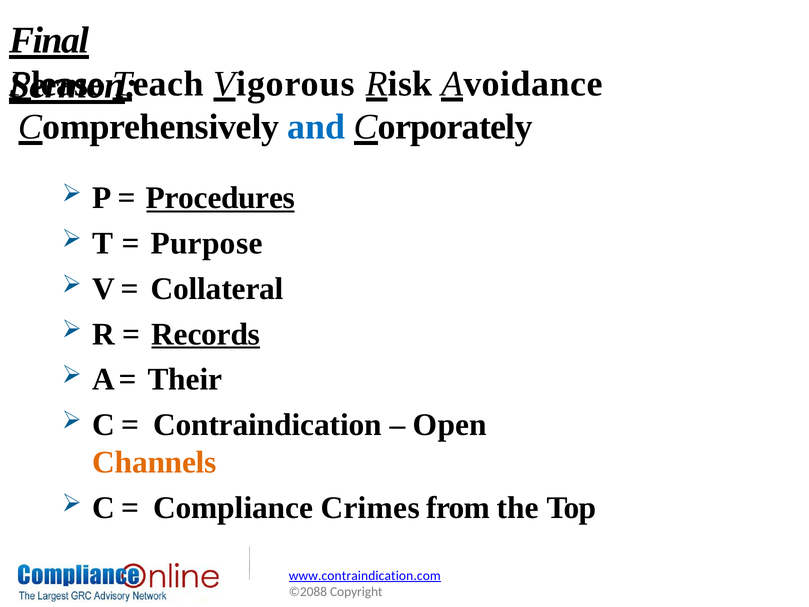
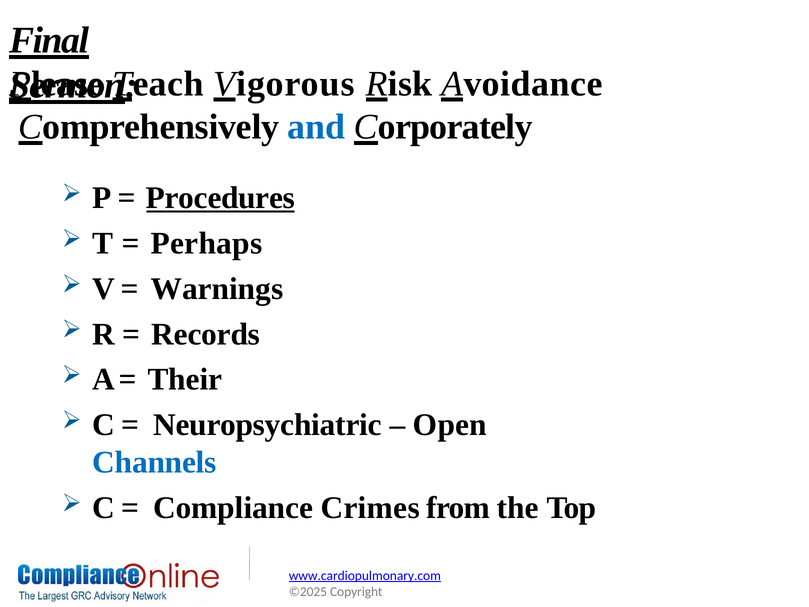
Purpose: Purpose -> Perhaps
Collateral: Collateral -> Warnings
Records underline: present -> none
Contraindication: Contraindication -> Neuropsychiatric
Channels colour: orange -> blue
www.contraindication.com: www.contraindication.com -> www.cardiopulmonary.com
©2088: ©2088 -> ©2025
